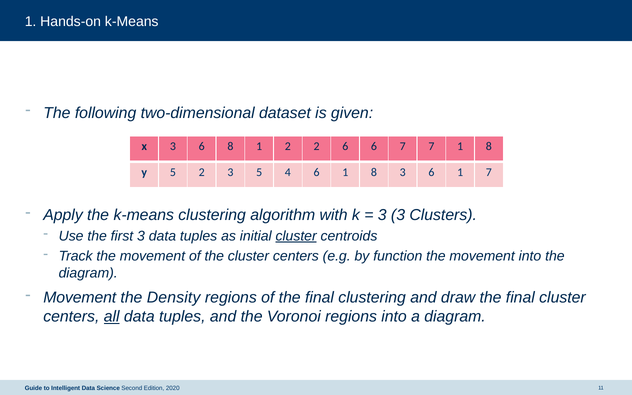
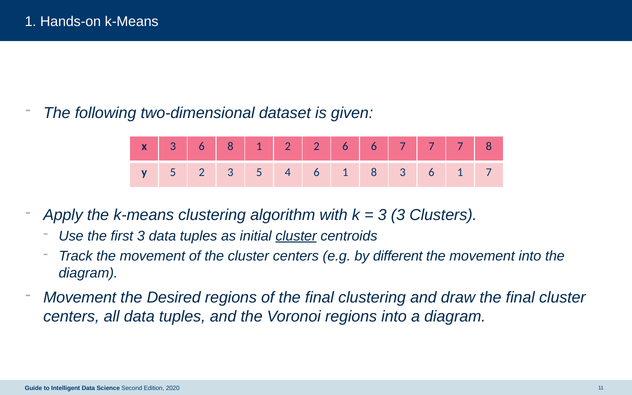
7 7 1: 1 -> 7
function: function -> different
Density: Density -> Desired
all underline: present -> none
